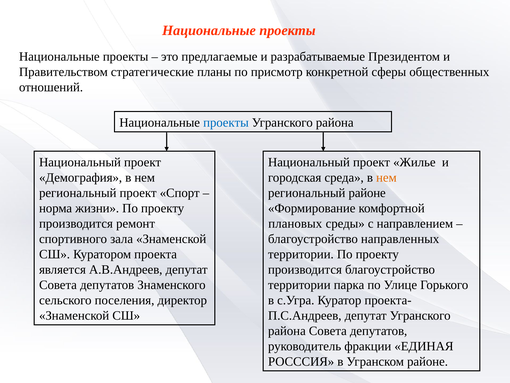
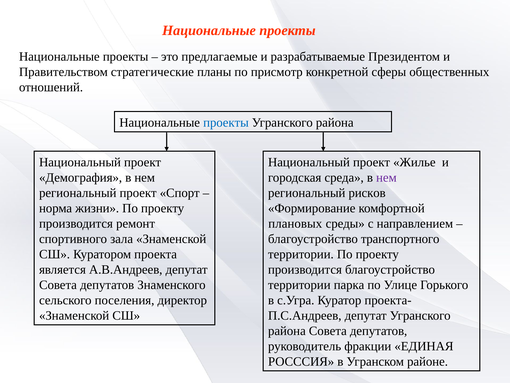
нем at (386, 177) colour: orange -> purple
региональный районе: районе -> рисков
направленных: направленных -> транспортного
